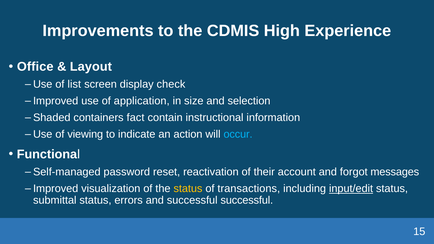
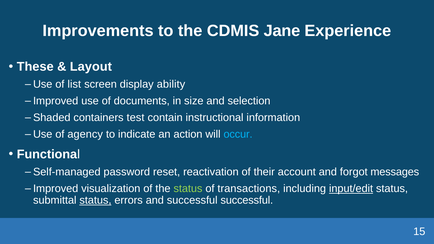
High: High -> Jane
Office: Office -> These
check: check -> ability
application: application -> documents
fact: fact -> test
viewing: viewing -> agency
status at (188, 189) colour: yellow -> light green
status at (95, 200) underline: none -> present
